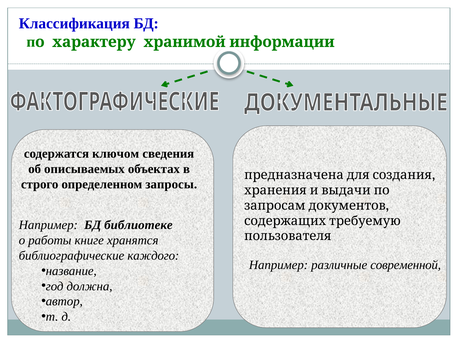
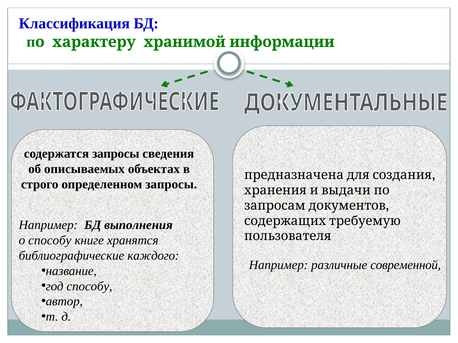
содержатся ключом: ключом -> запросы
библиотеке: библиотеке -> выполнения
о работы: работы -> способу
год должна: должна -> способу
